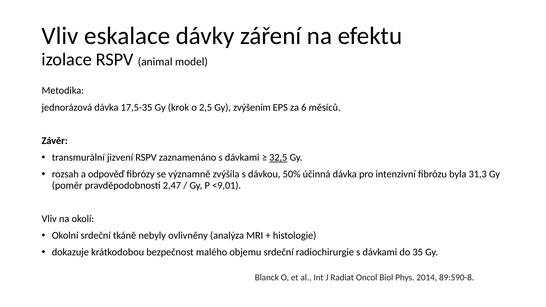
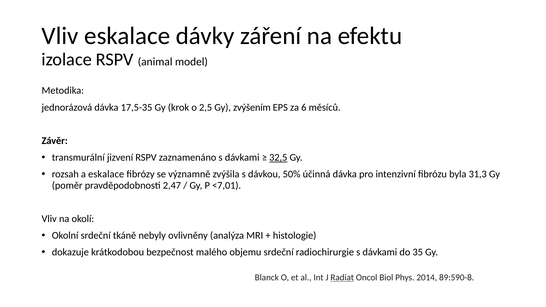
a odpověď: odpověď -> eskalace
<9,01: <9,01 -> <7,01
Radiat underline: none -> present
